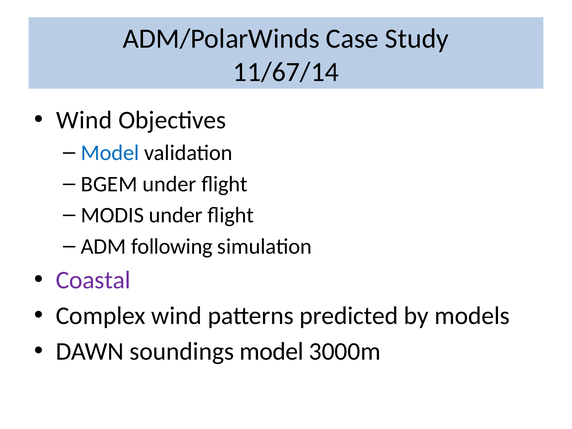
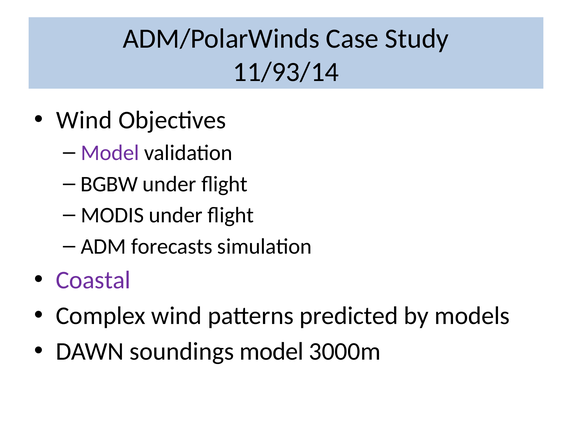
11/67/14: 11/67/14 -> 11/93/14
Model at (110, 153) colour: blue -> purple
BGEM: BGEM -> BGBW
following: following -> forecasts
